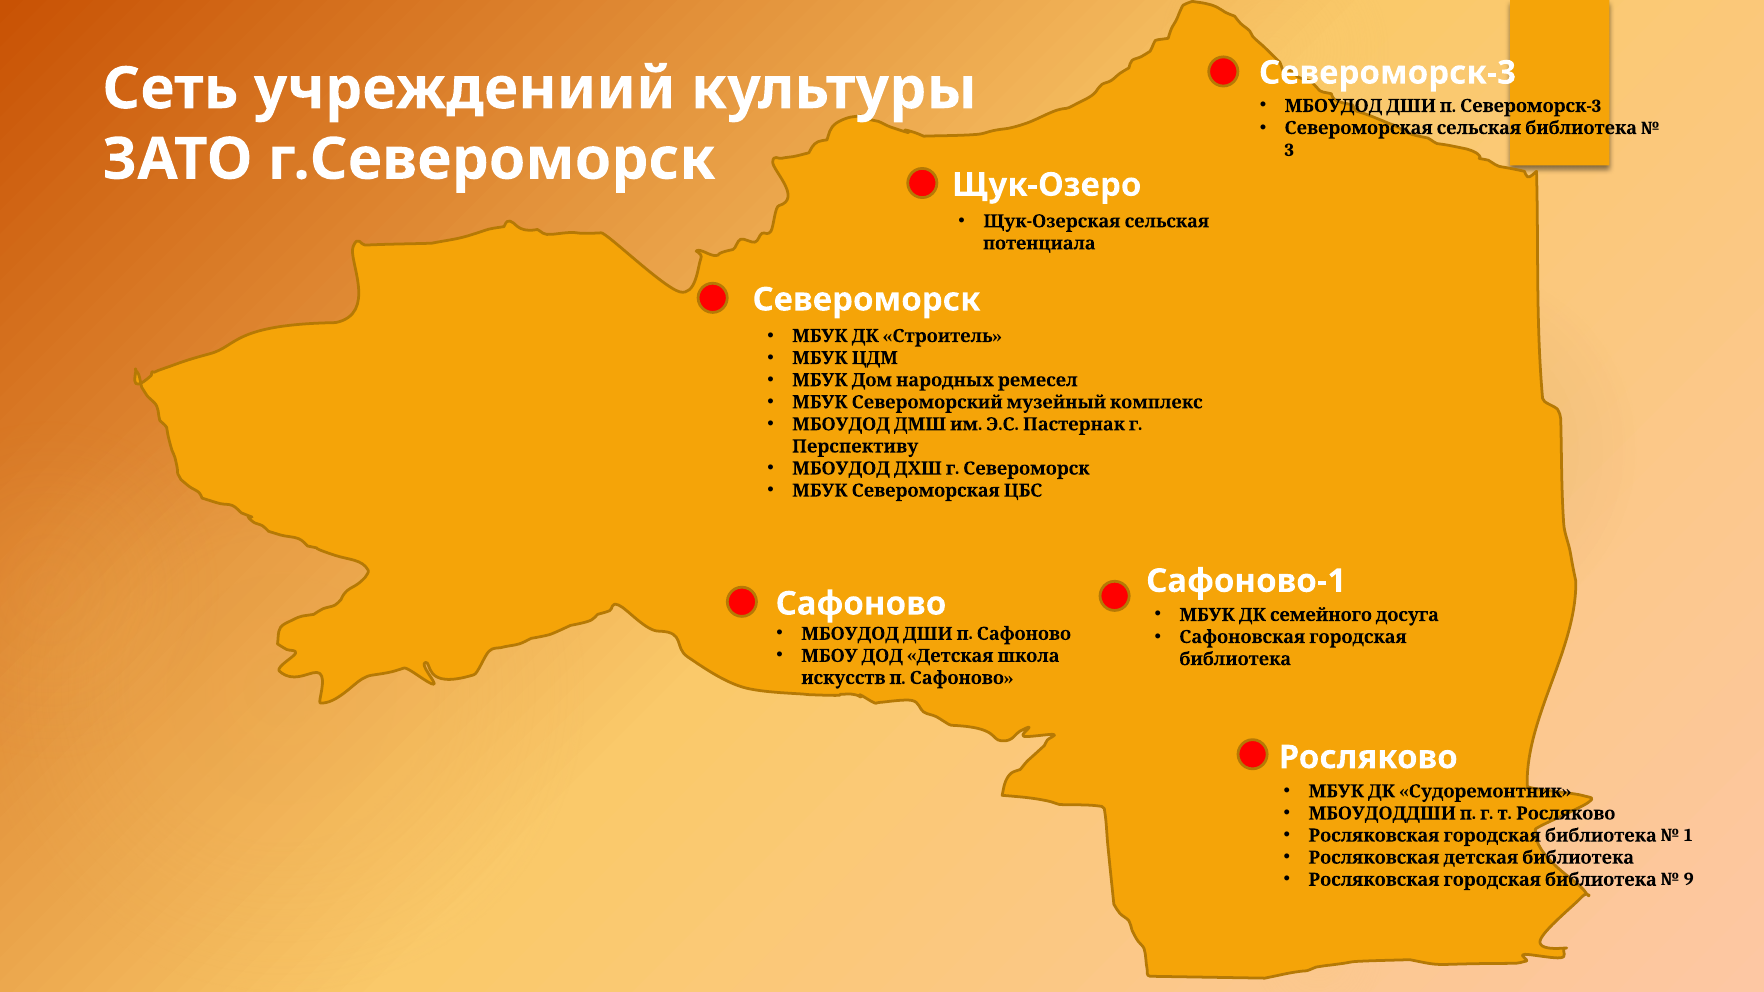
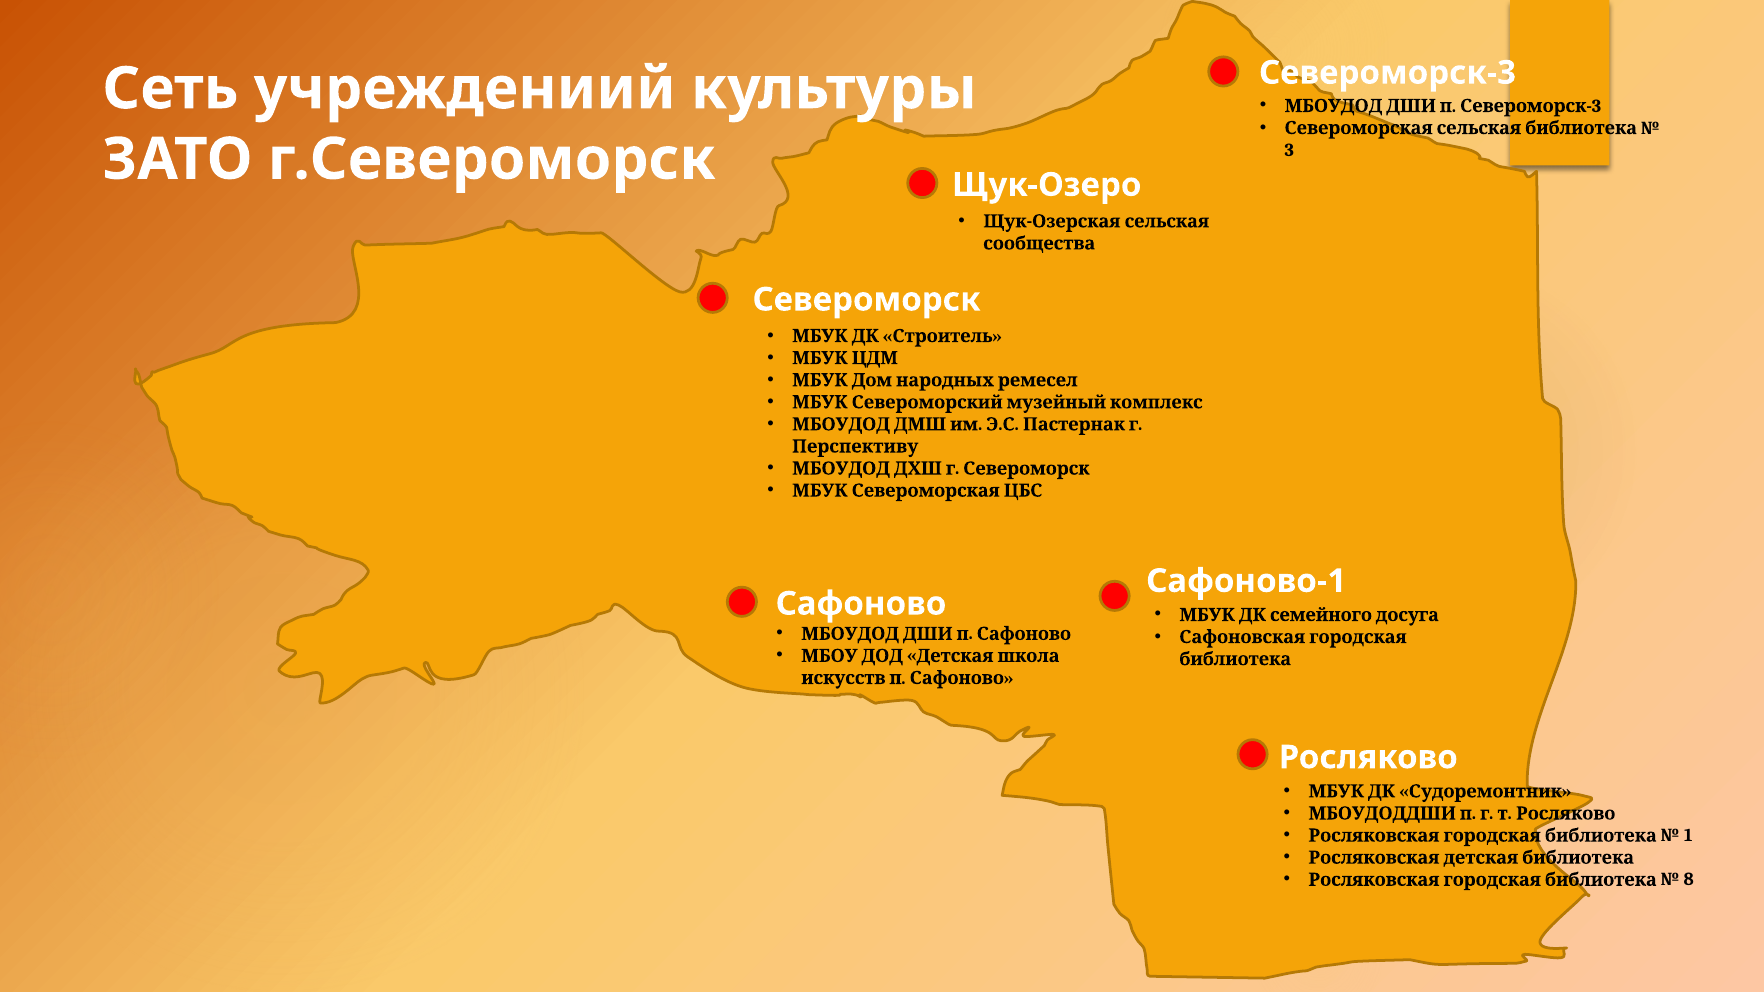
потенциала: потенциала -> сообщества
9: 9 -> 8
